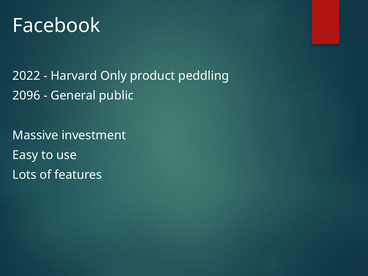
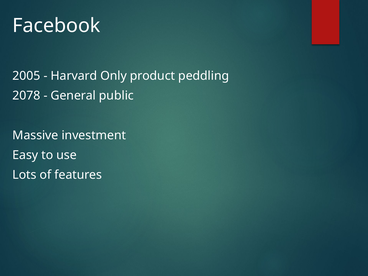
2022: 2022 -> 2005
2096: 2096 -> 2078
